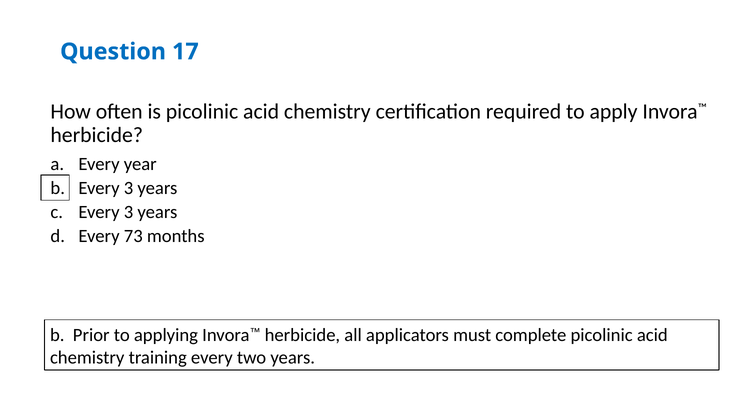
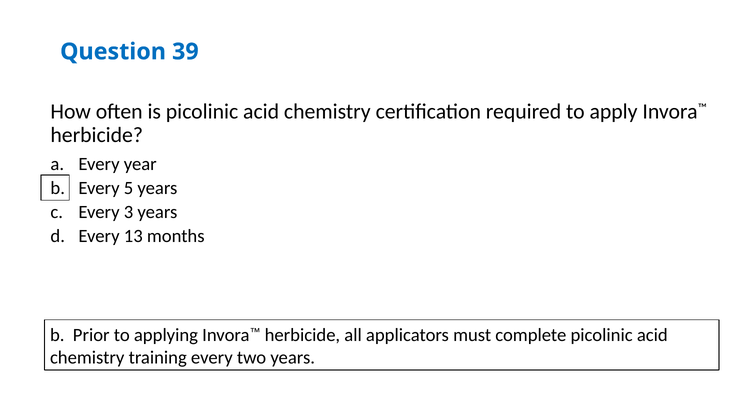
17: 17 -> 39
b Every 3: 3 -> 5
73: 73 -> 13
